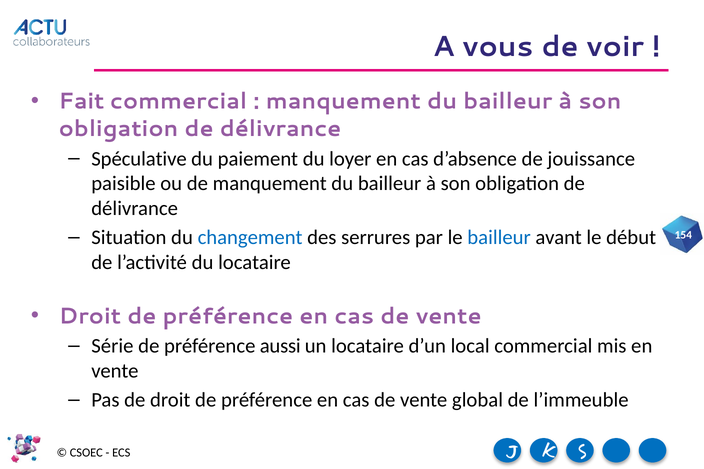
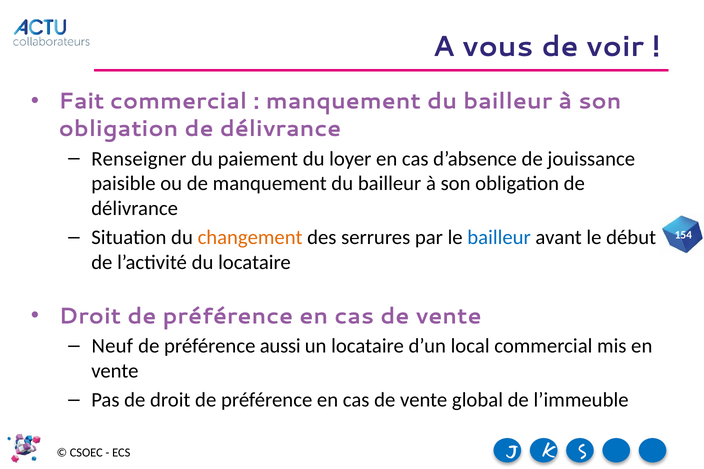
Spéculative: Spéculative -> Renseigner
changement colour: blue -> orange
Série: Série -> Neuf
